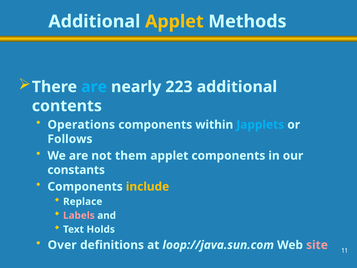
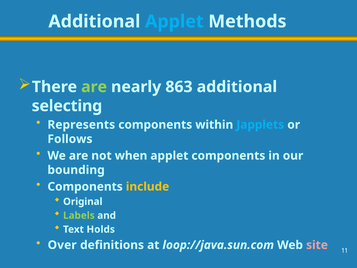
Applet at (174, 21) colour: yellow -> light blue
are at (94, 87) colour: light blue -> light green
223: 223 -> 863
contents: contents -> selecting
Operations: Operations -> Represents
them: them -> when
constants: constants -> bounding
Replace: Replace -> Original
Labels colour: pink -> light green
